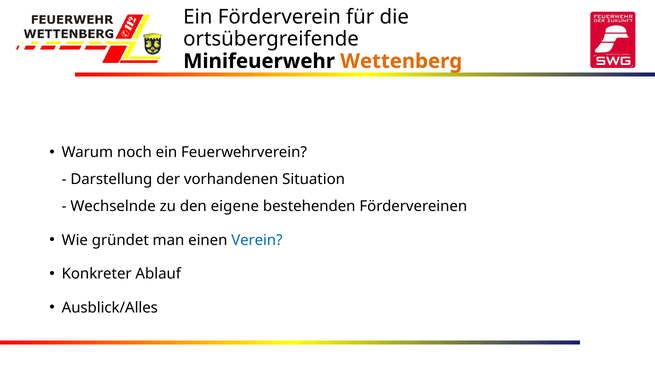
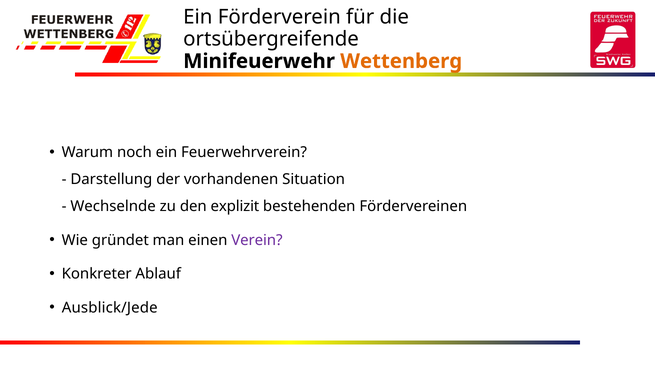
eigene: eigene -> explizit
Verein colour: blue -> purple
Ausblick/Alles: Ausblick/Alles -> Ausblick/Jede
